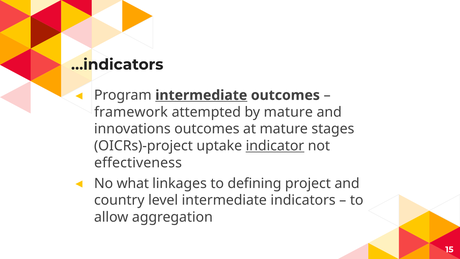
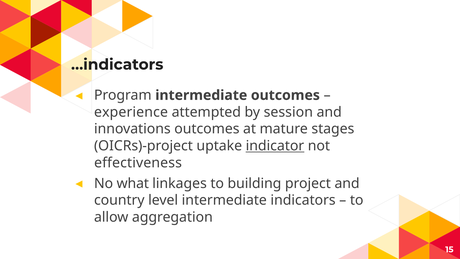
intermediate at (201, 95) underline: present -> none
framework: framework -> experience
by mature: mature -> session
defining: defining -> building
